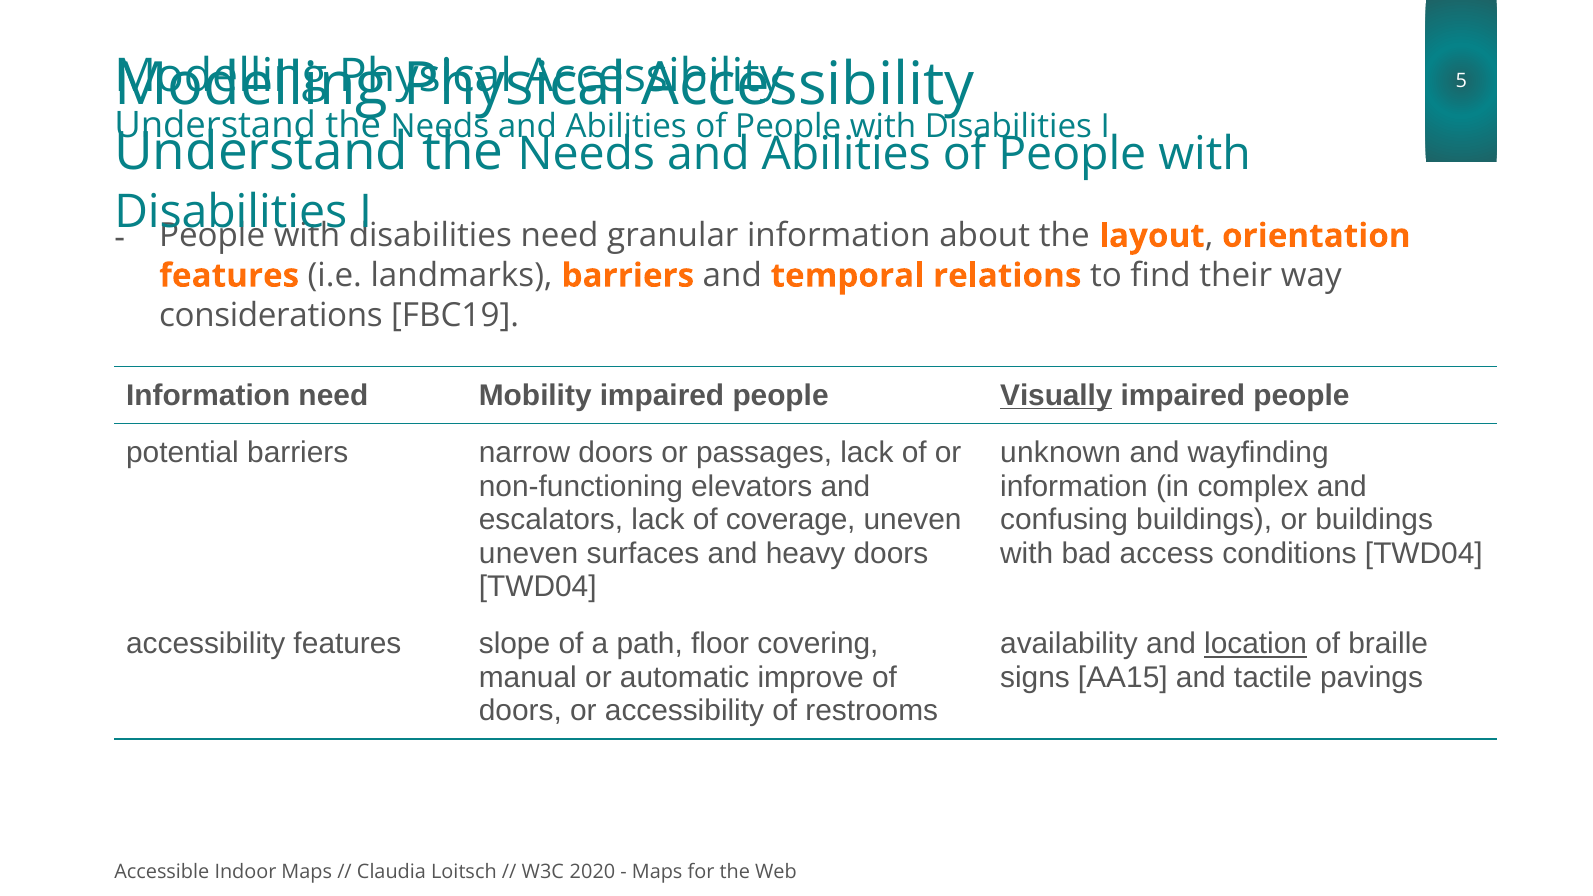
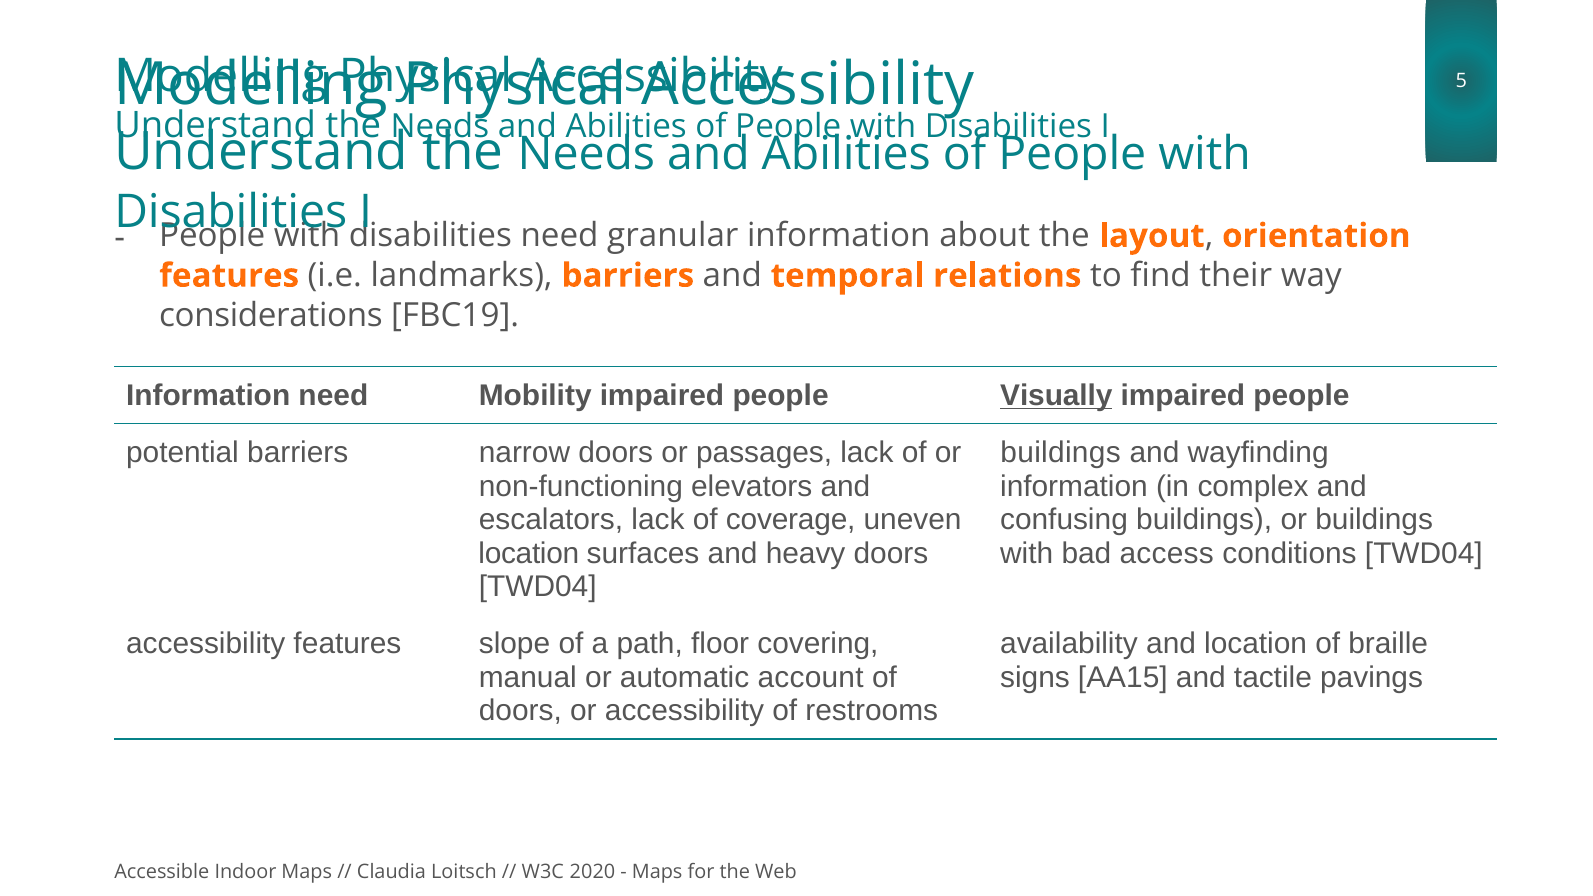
unknown at (1061, 453): unknown -> buildings
uneven at (529, 553): uneven -> location
location at (1256, 644) underline: present -> none
improve: improve -> account
